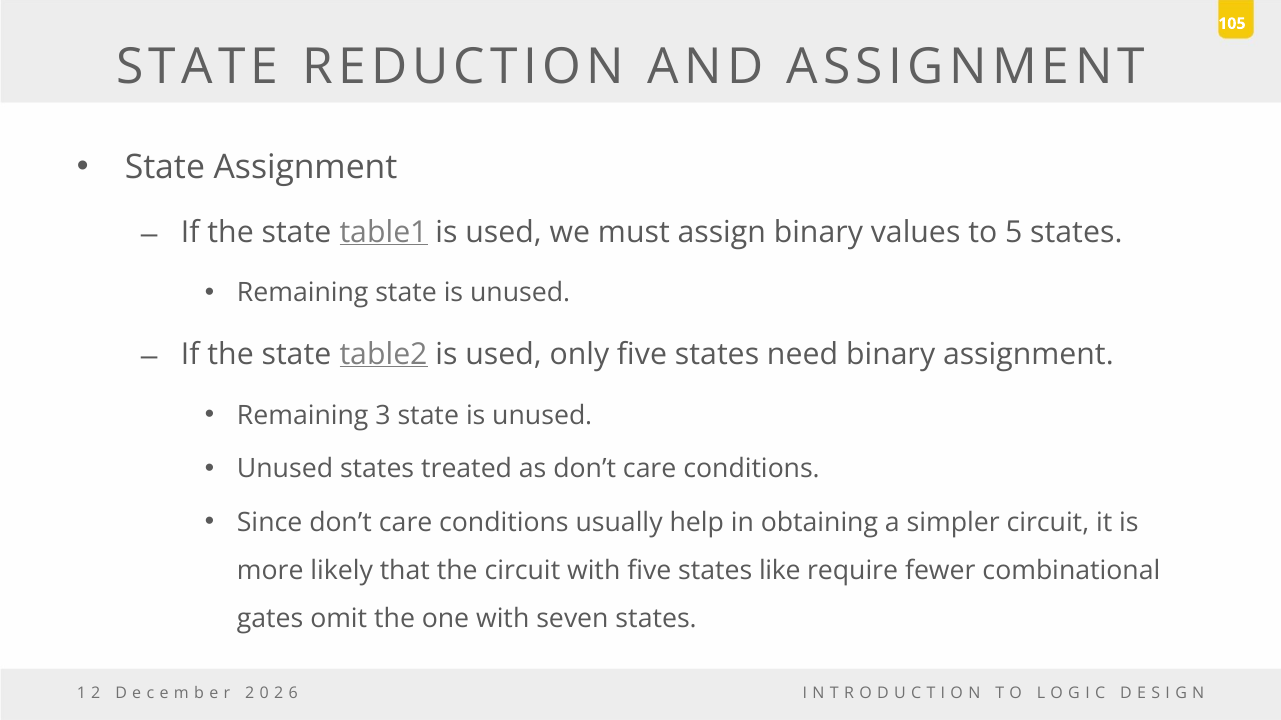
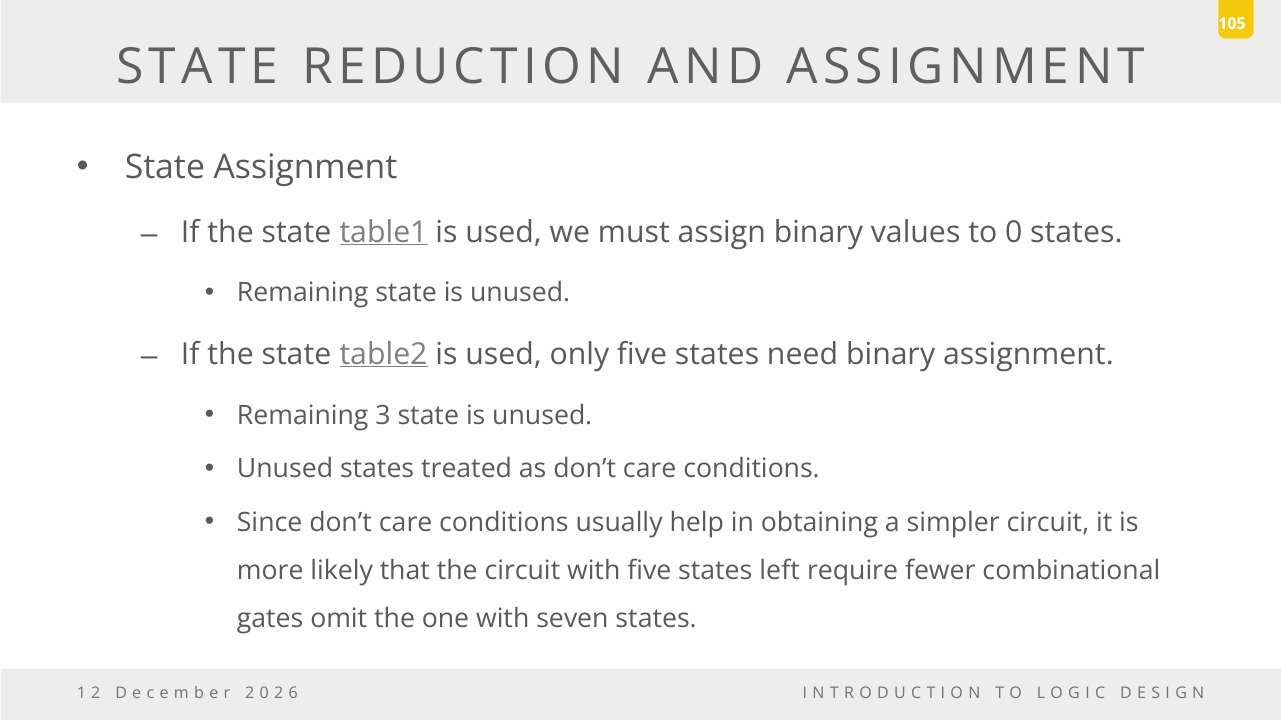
to 5: 5 -> 0
like: like -> left
